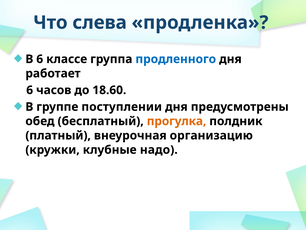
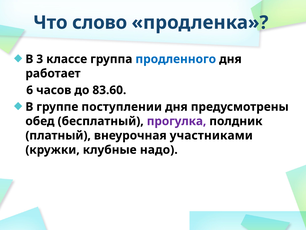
слева: слева -> слово
В 6: 6 -> 3
18.60: 18.60 -> 83.60
прогулка colour: orange -> purple
организацию: организацию -> участниками
